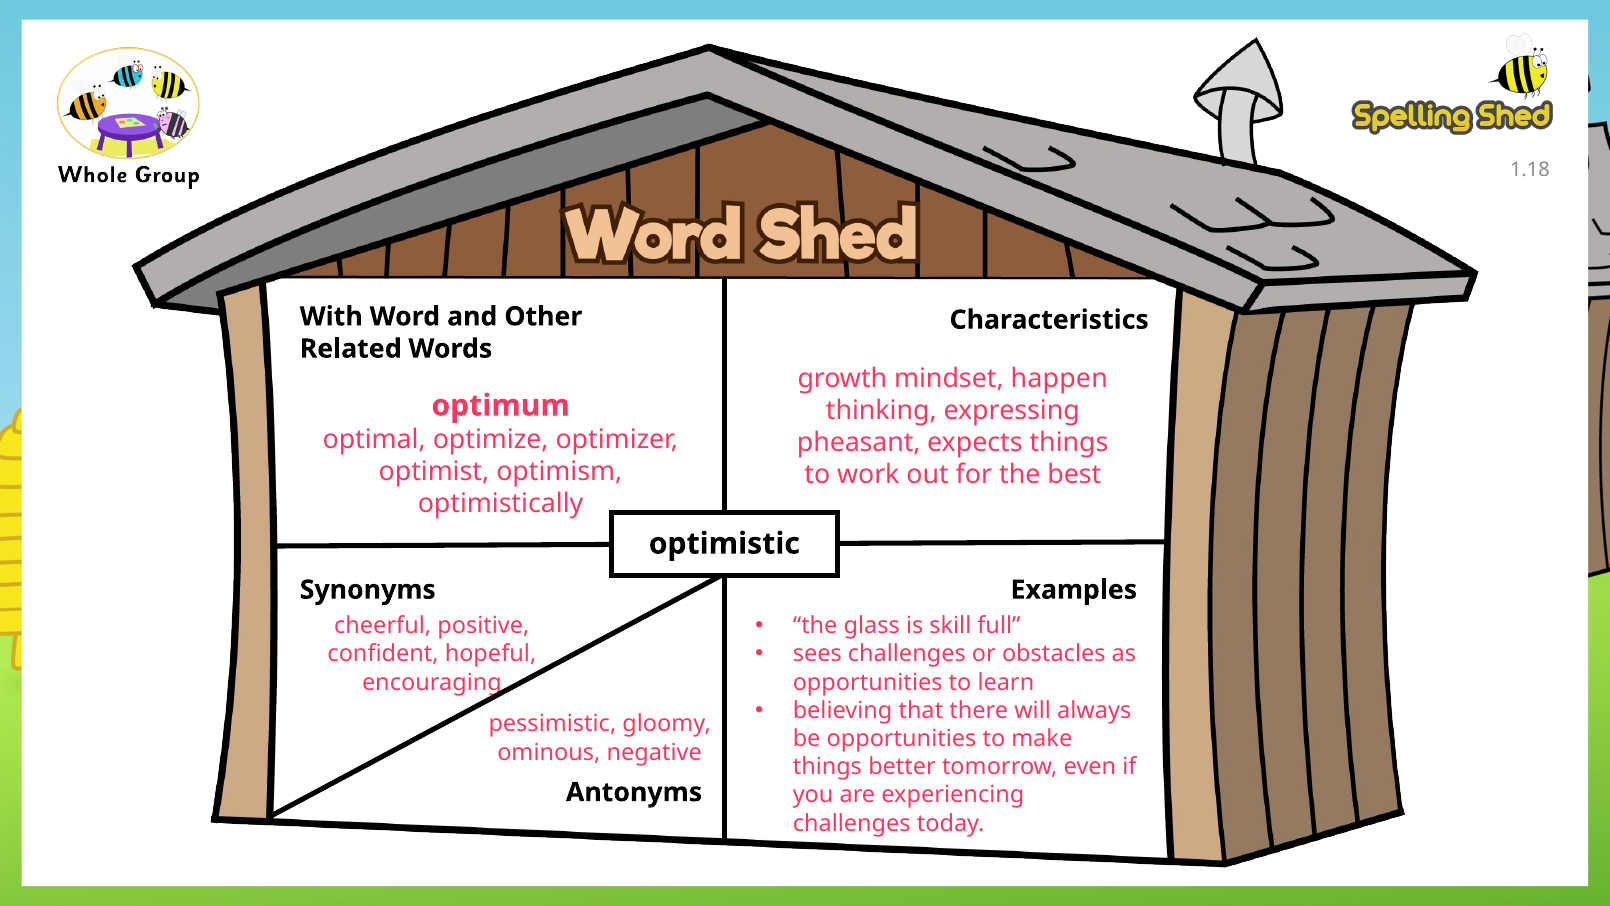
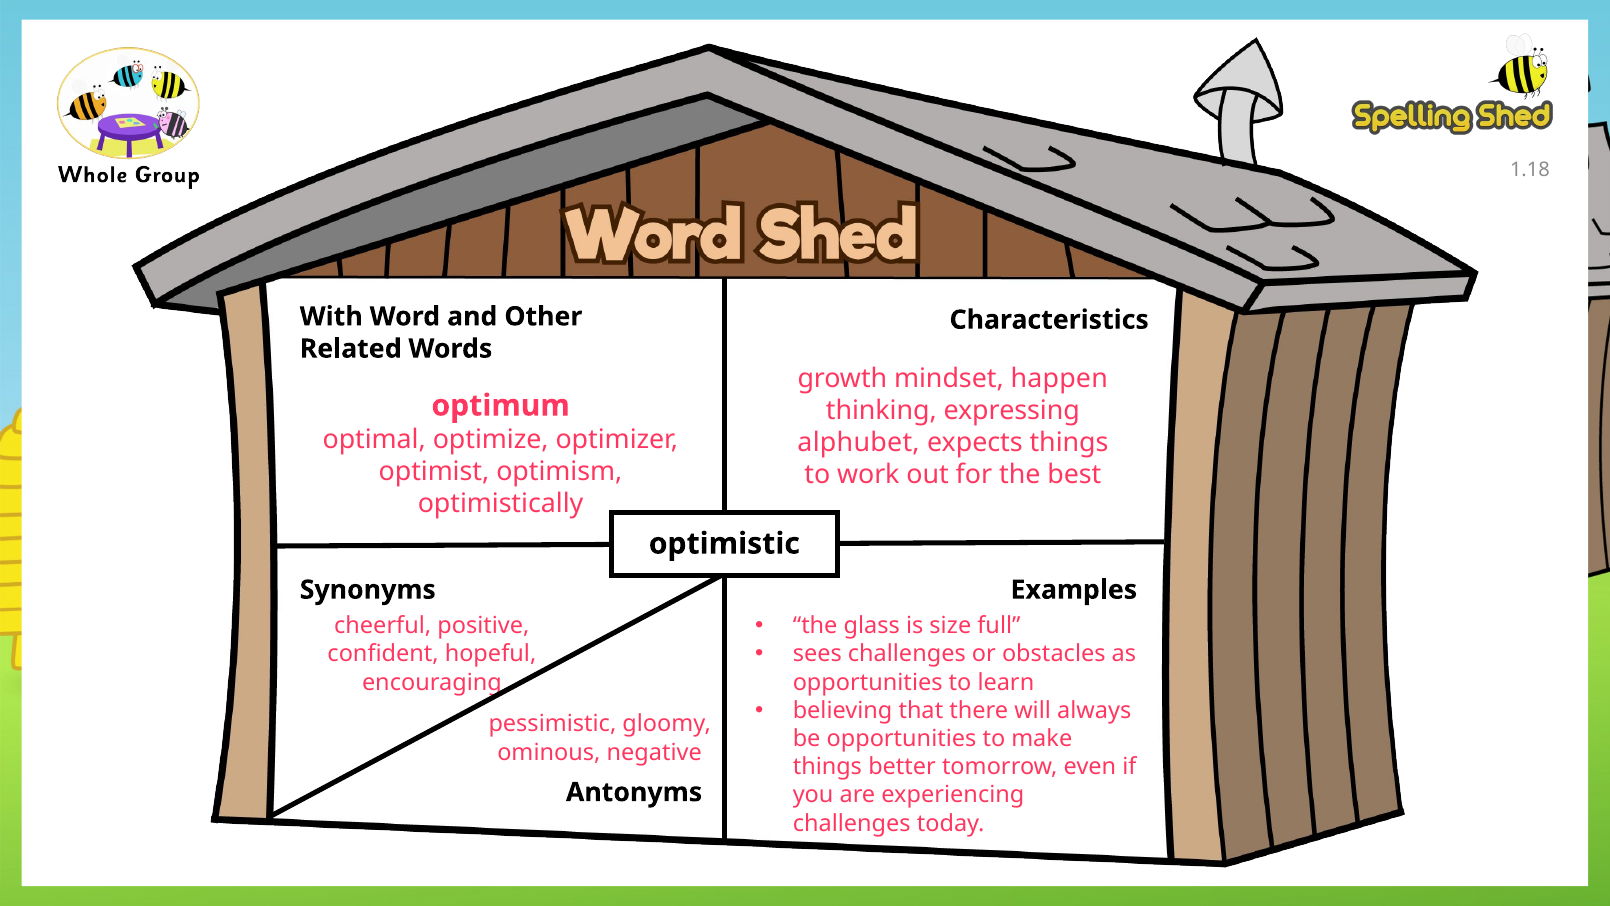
pheasant: pheasant -> alphubet
skill: skill -> size
